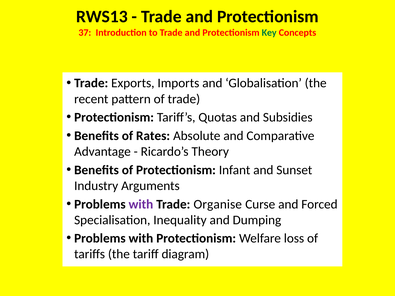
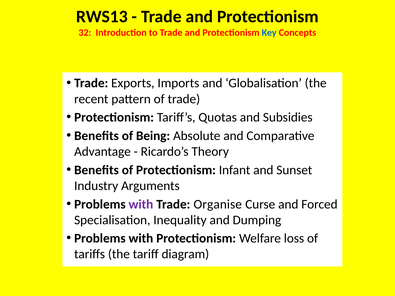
37: 37 -> 32
Key colour: green -> blue
Rates: Rates -> Being
